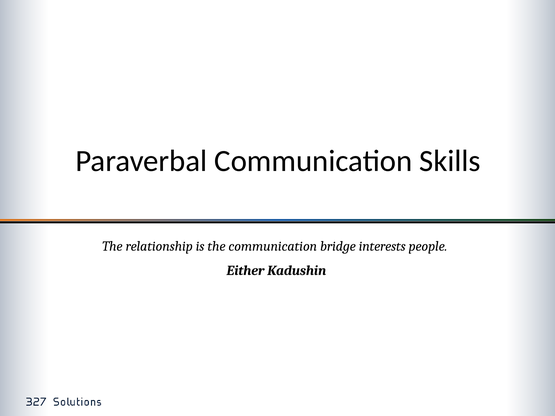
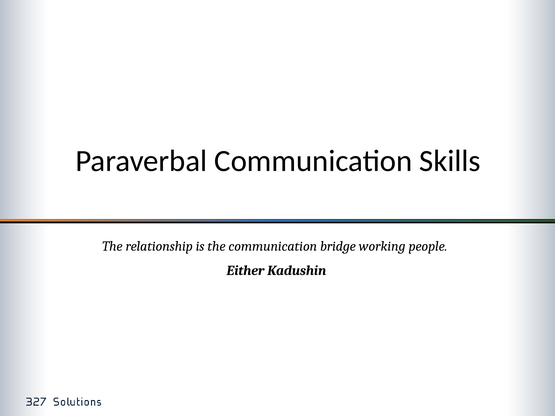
interests: interests -> working
